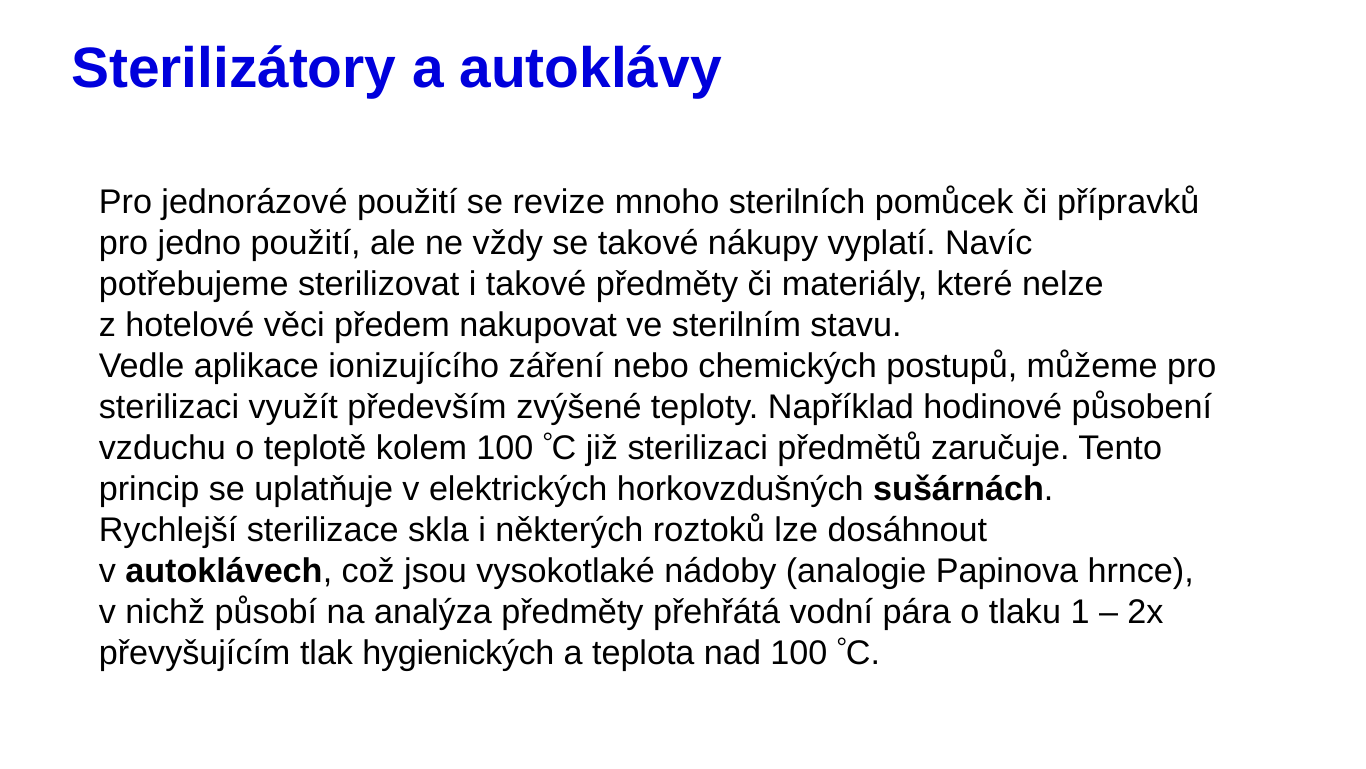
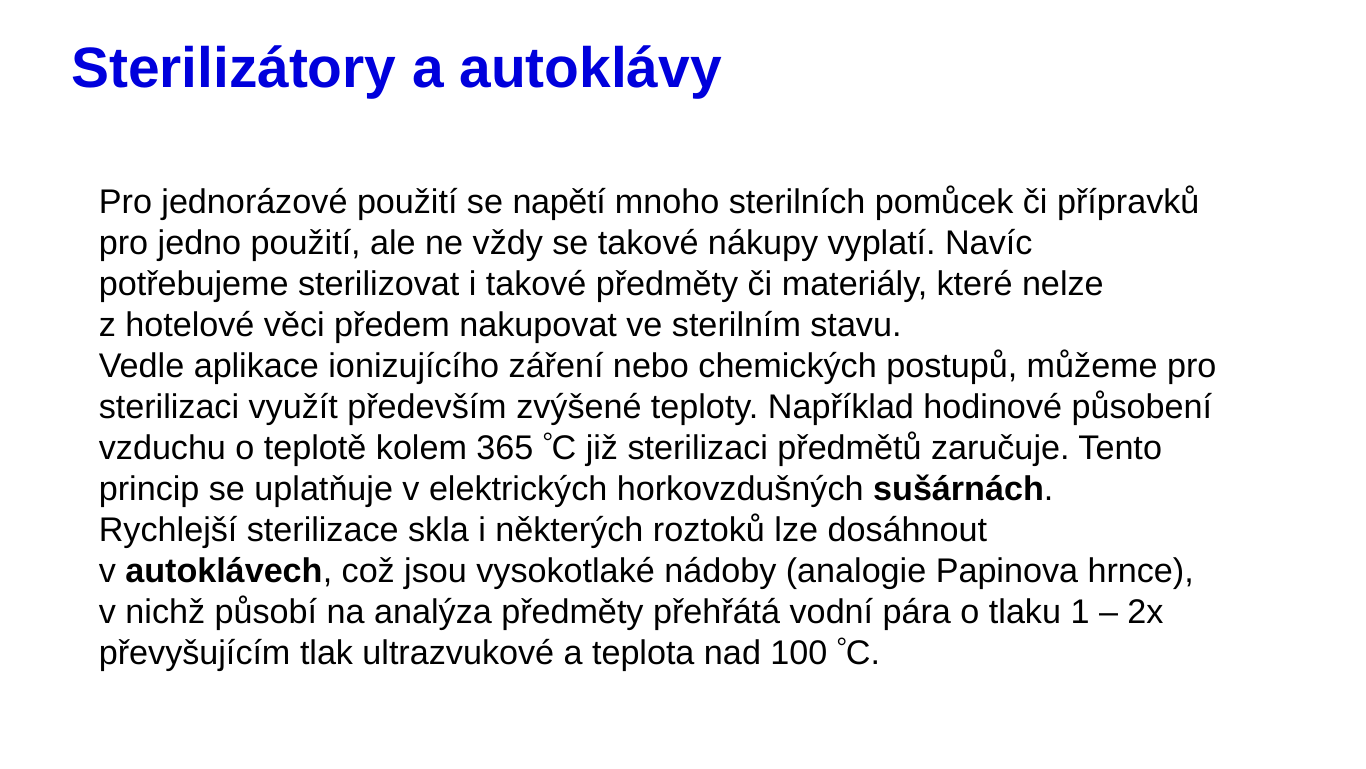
revize: revize -> napětí
kolem 100: 100 -> 365
hygienických: hygienických -> ultrazvukové
